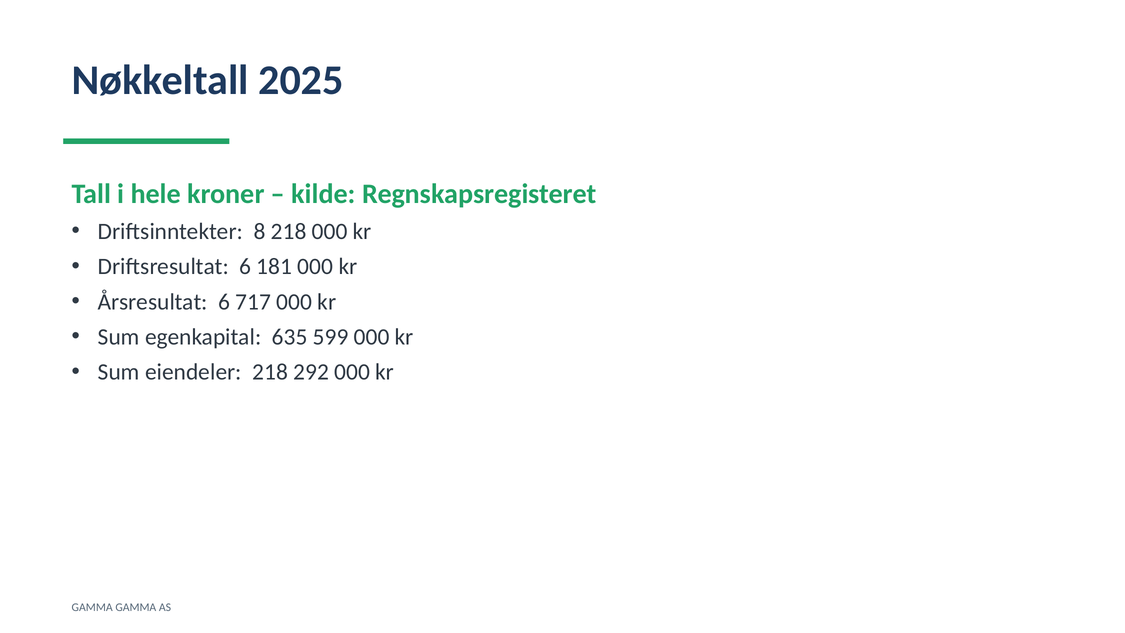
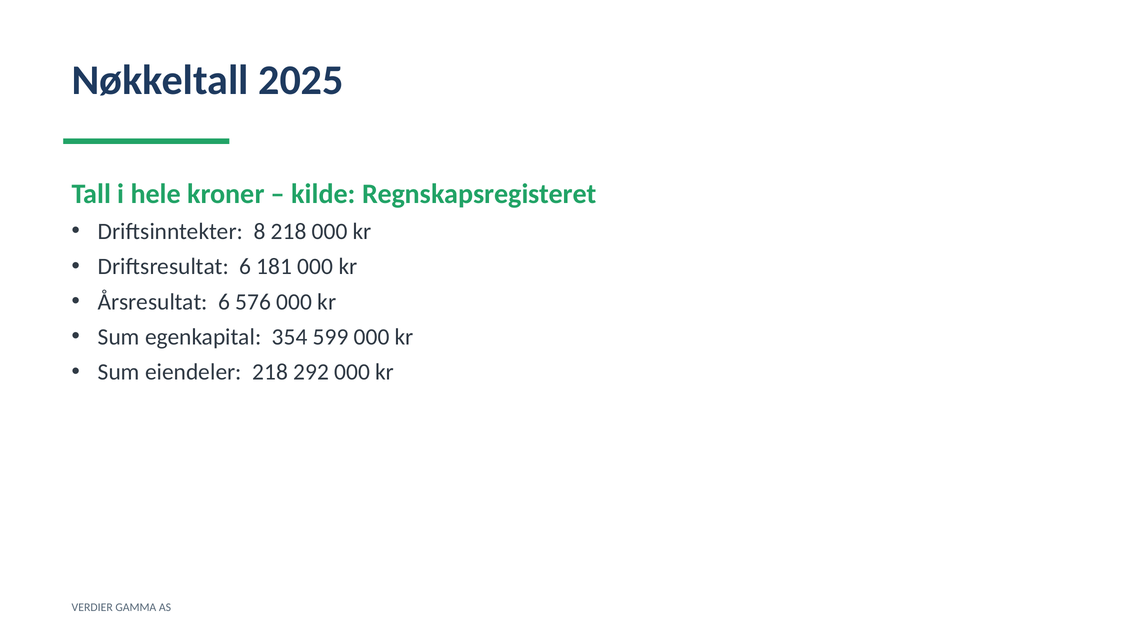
717: 717 -> 576
635: 635 -> 354
GAMMA at (92, 607): GAMMA -> VERDIER
